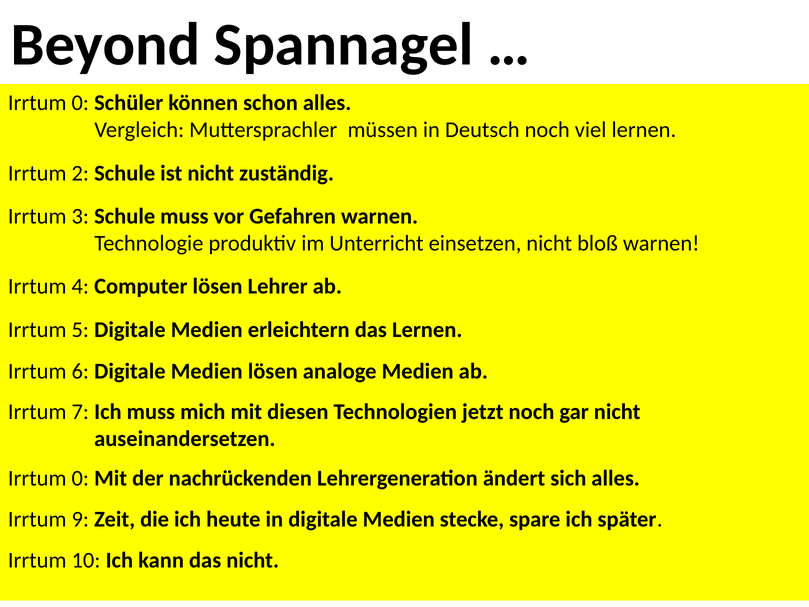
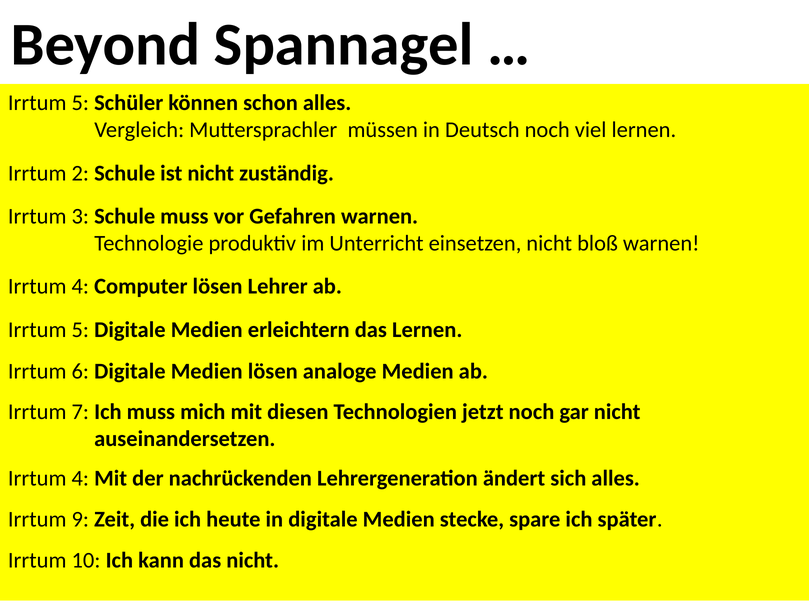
0 at (80, 103): 0 -> 5
0 at (80, 478): 0 -> 4
